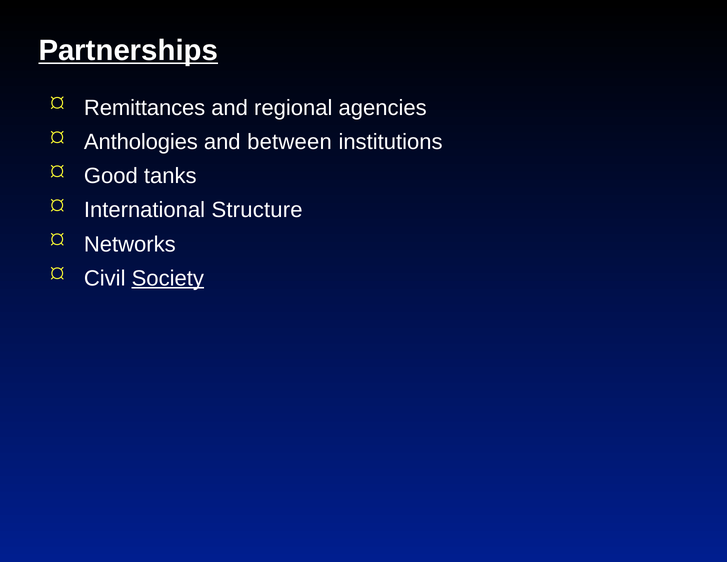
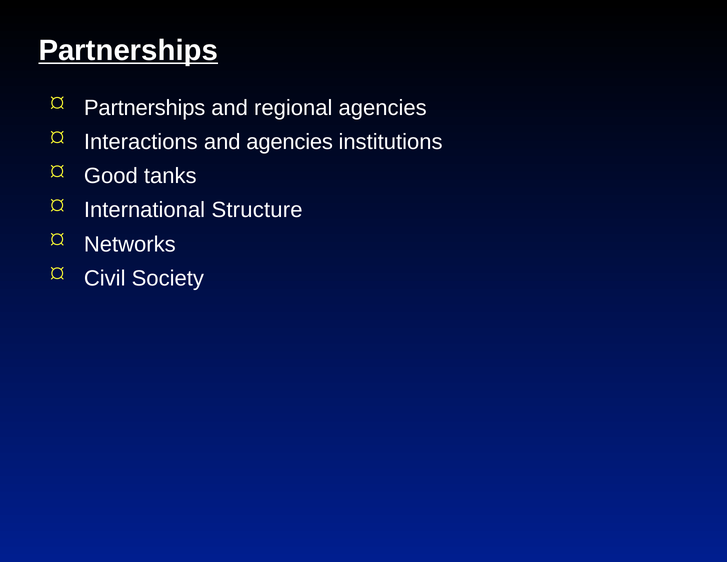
Remittances at (145, 108): Remittances -> Partnerships
Anthologies: Anthologies -> Interactions
and between: between -> agencies
Society underline: present -> none
